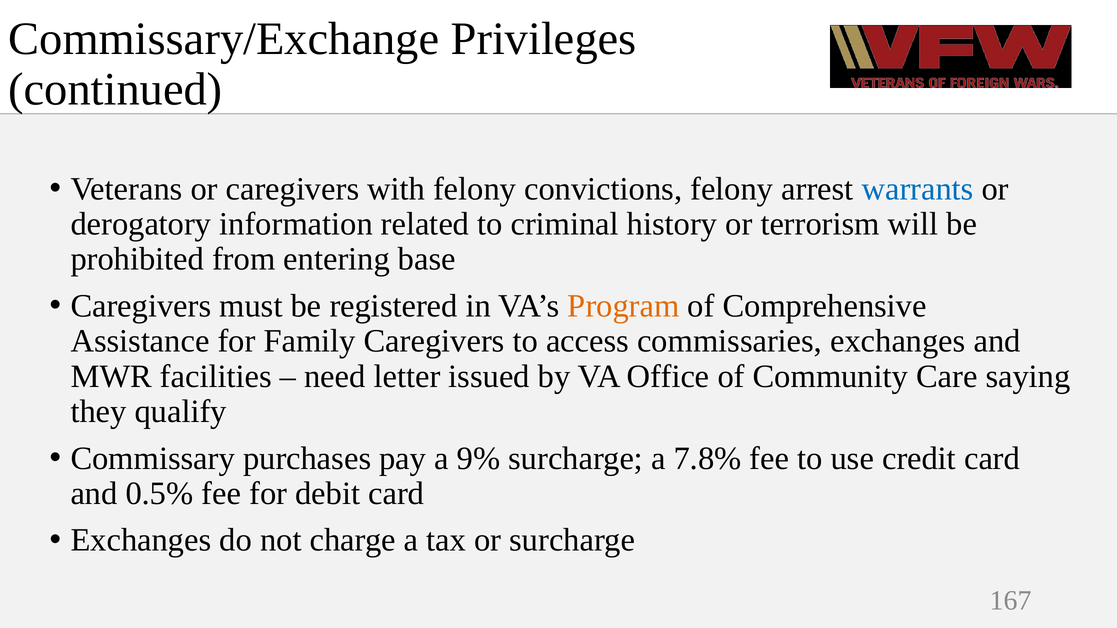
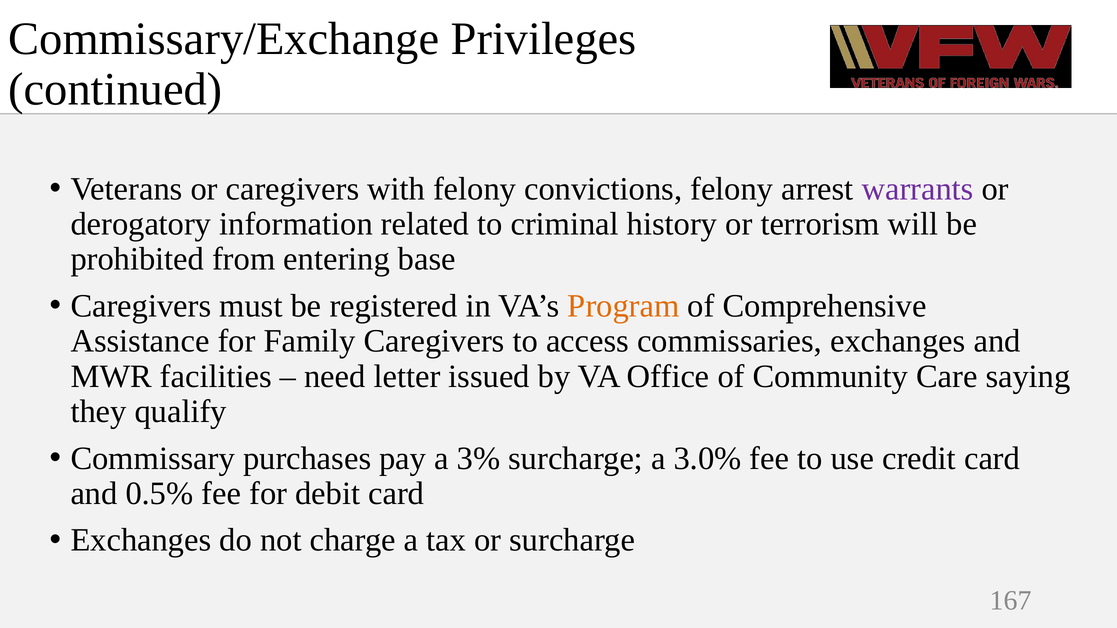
warrants colour: blue -> purple
9%: 9% -> 3%
7.8%: 7.8% -> 3.0%
